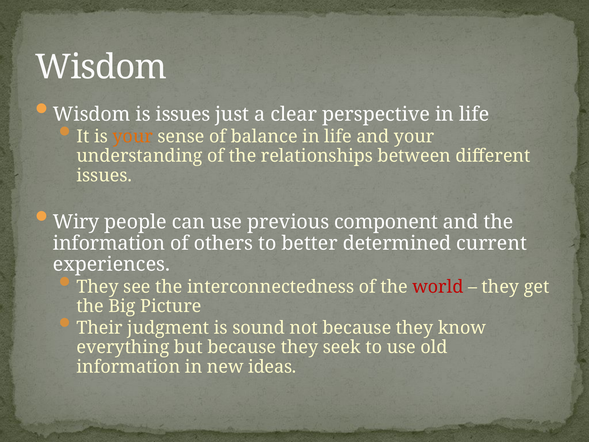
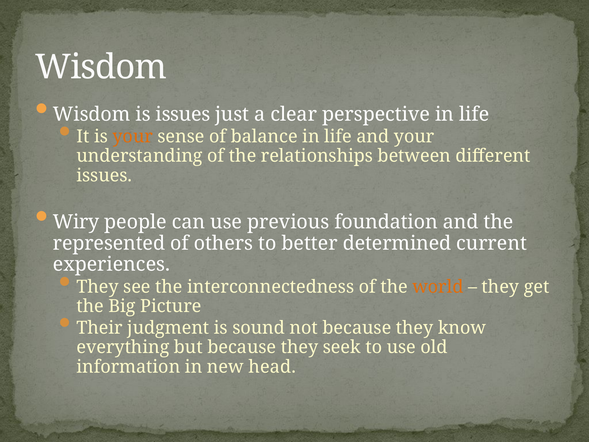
component: component -> foundation
information at (109, 243): information -> represented
world colour: red -> orange
ideas: ideas -> head
